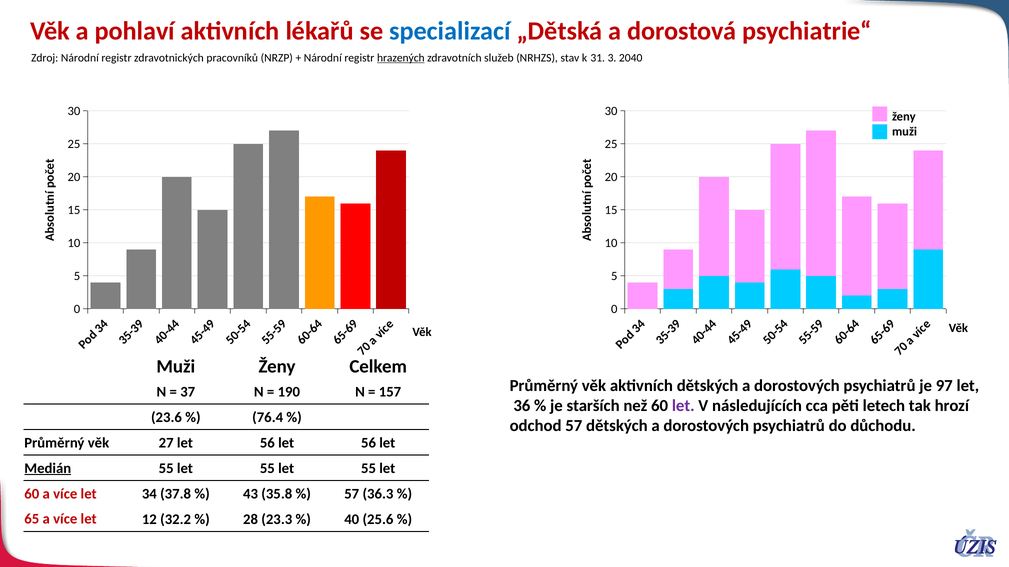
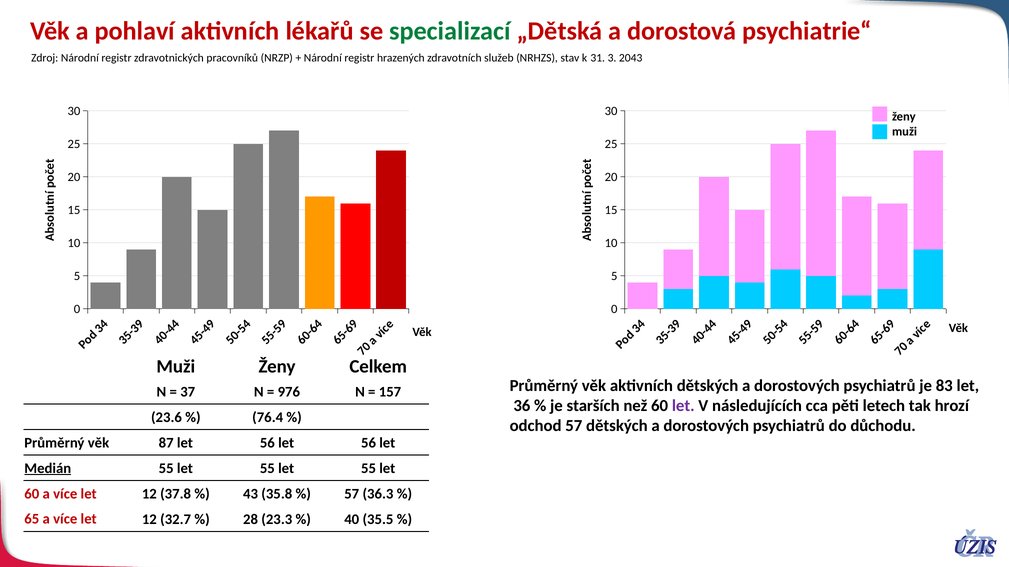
specializací colour: blue -> green
hrazených underline: present -> none
2040: 2040 -> 2043
97: 97 -> 83
190: 190 -> 976
27: 27 -> 87
34 at (149, 494): 34 -> 12
32.2: 32.2 -> 32.7
25.6: 25.6 -> 35.5
